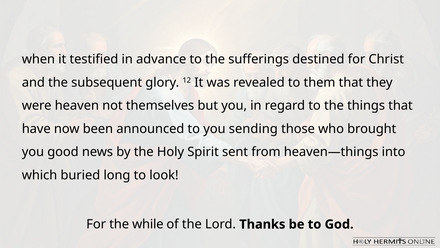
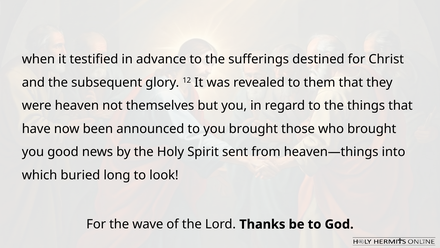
you sending: sending -> brought
while: while -> wave
